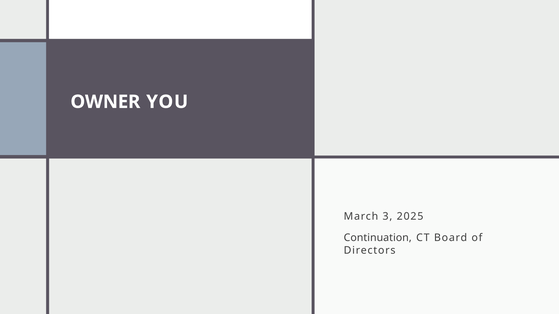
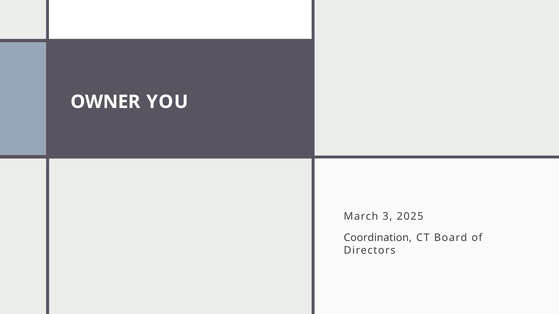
Continuation: Continuation -> Coordination
